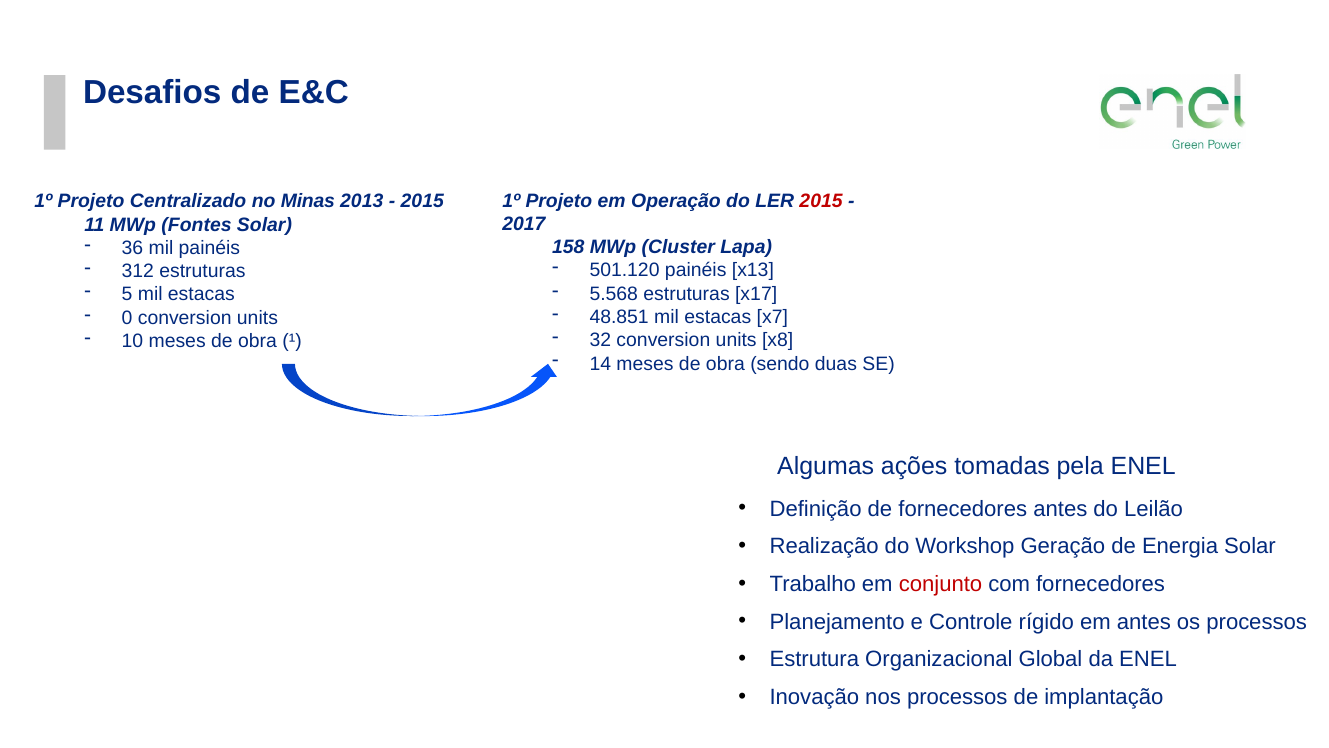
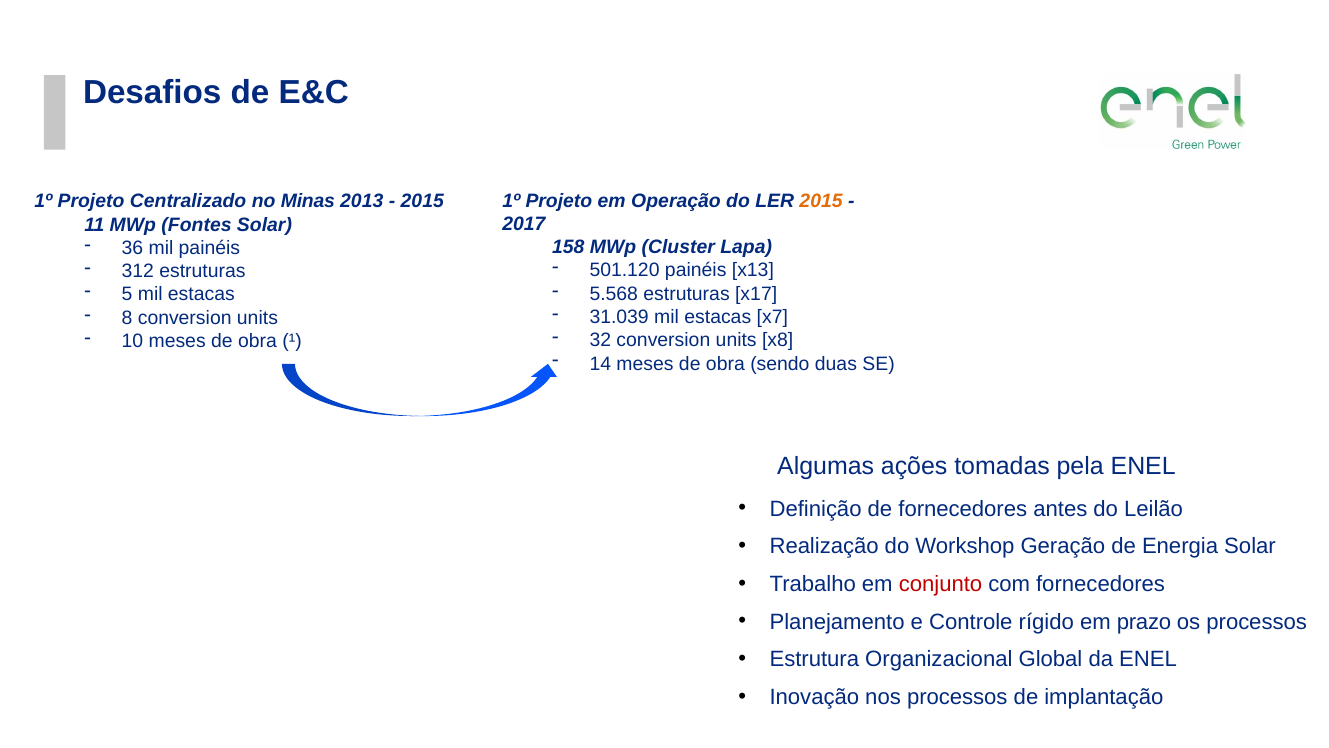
2015 at (821, 201) colour: red -> orange
48.851: 48.851 -> 31.039
0: 0 -> 8
em antes: antes -> prazo
